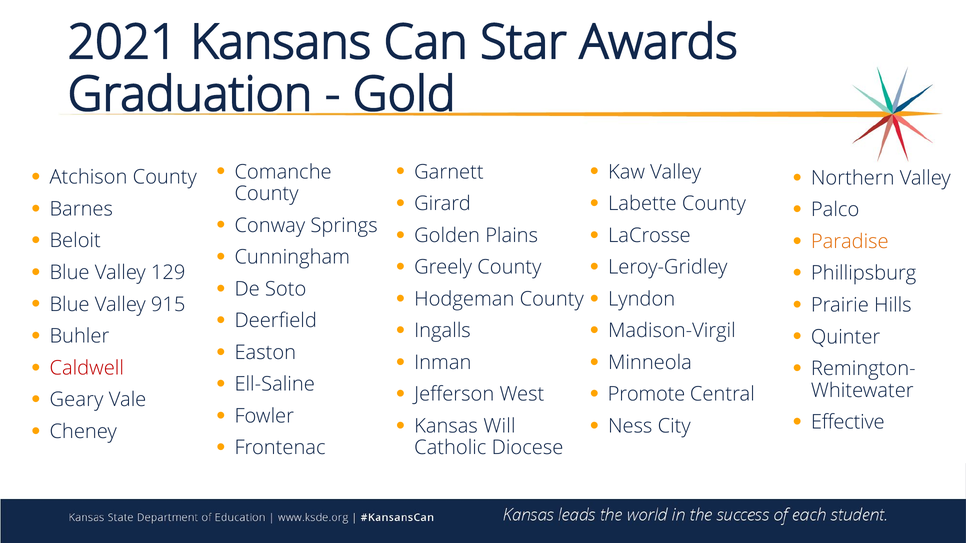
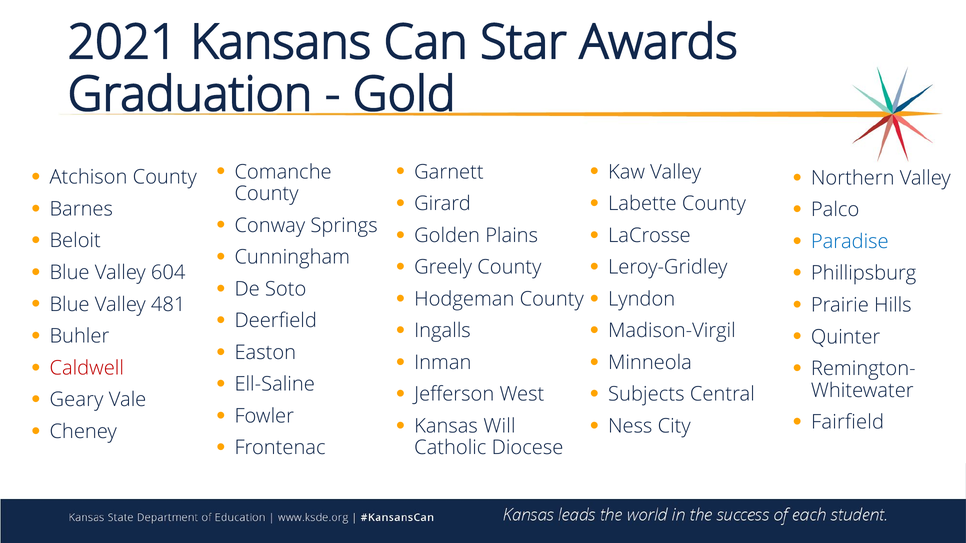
Paradise colour: orange -> blue
129: 129 -> 604
915: 915 -> 481
Promote: Promote -> Subjects
Effective: Effective -> Fairfield
